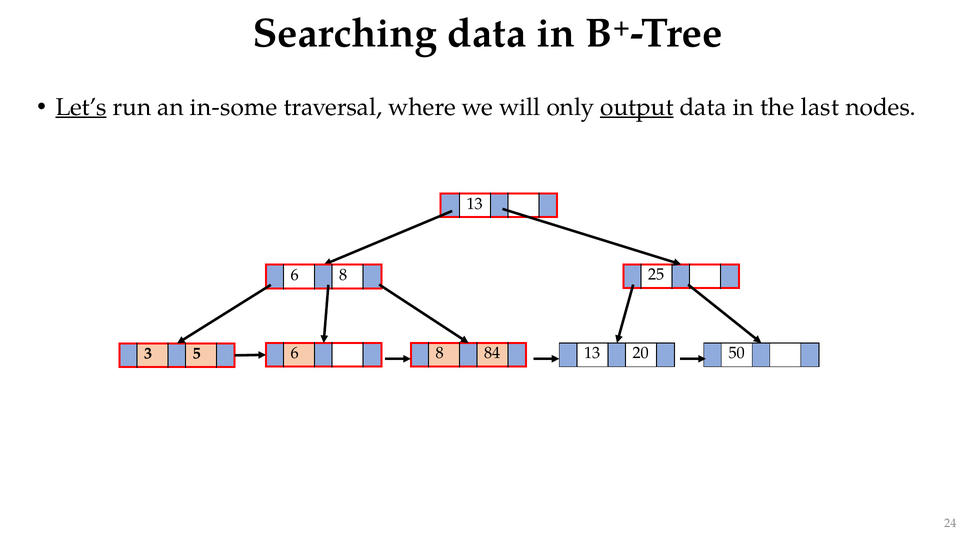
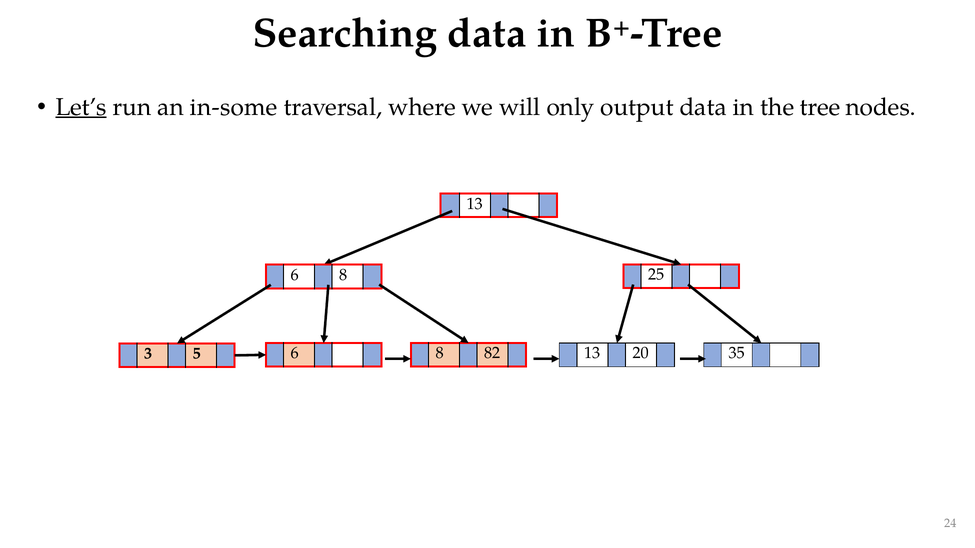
output underline: present -> none
last: last -> tree
84: 84 -> 82
50: 50 -> 35
